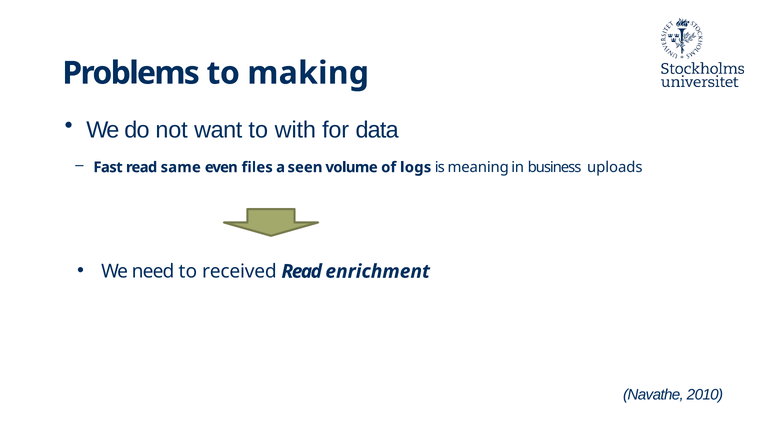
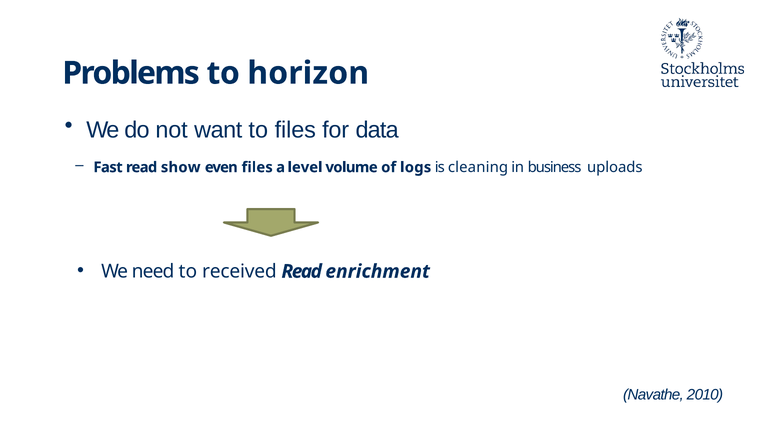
making: making -> horizon
to with: with -> files
same: same -> show
seen: seen -> level
meaning: meaning -> cleaning
